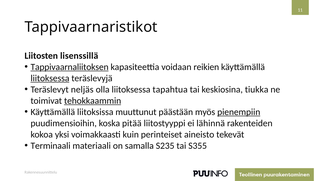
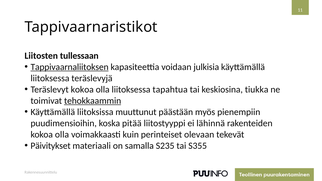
lisenssillä: lisenssillä -> tullessaan
reikien: reikien -> julkisia
liitoksessa at (50, 78) underline: present -> none
Teräslevyt neljäs: neljäs -> kokoa
pienempiin underline: present -> none
yksi at (62, 135): yksi -> olla
aineisto: aineisto -> olevaan
Terminaali: Terminaali -> Päivitykset
